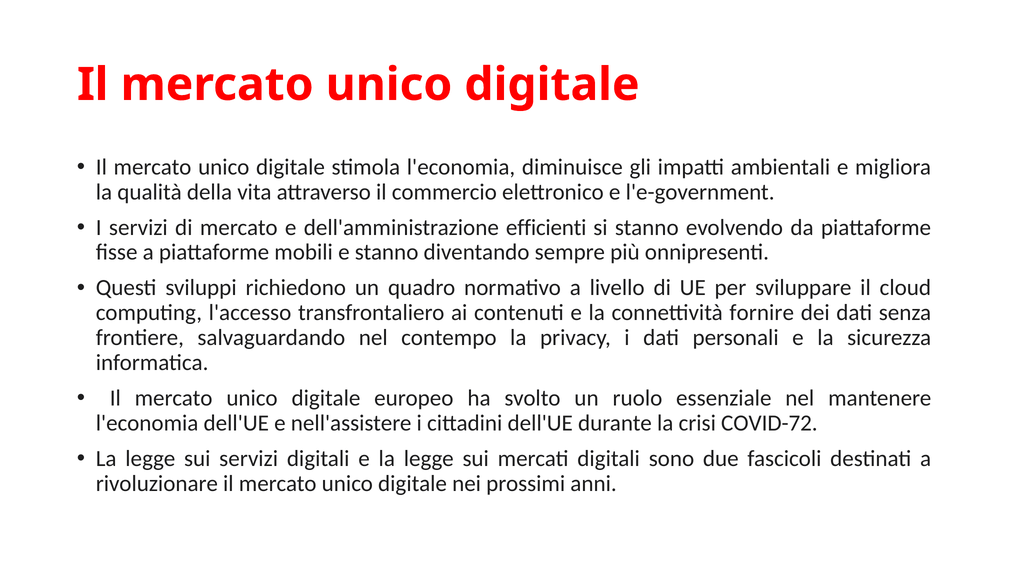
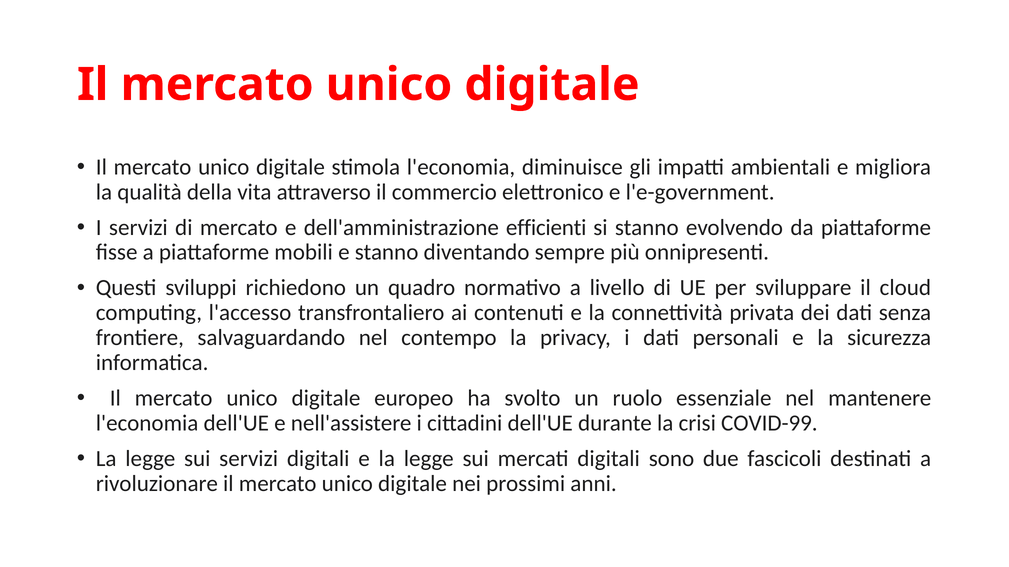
fornire: fornire -> privata
COVID-72: COVID-72 -> COVID-99
